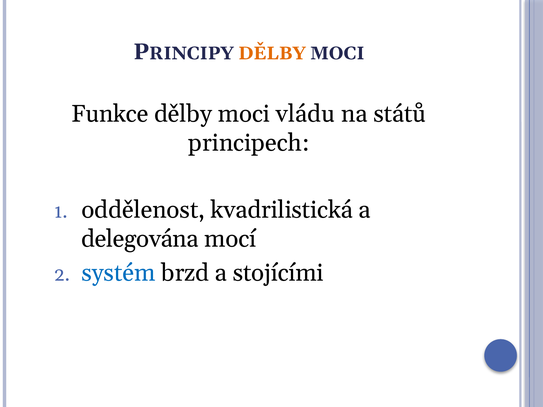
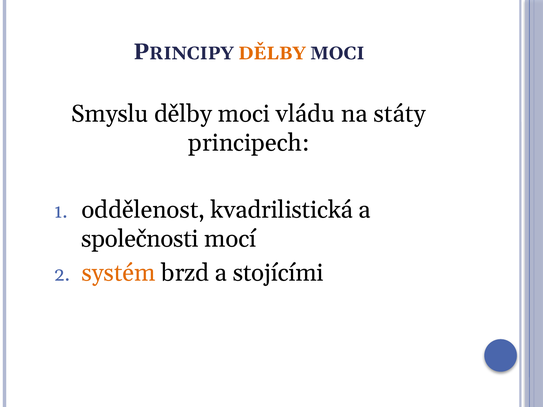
Funkce: Funkce -> Smyslu
států: států -> státy
delegována: delegována -> společnosti
systém colour: blue -> orange
